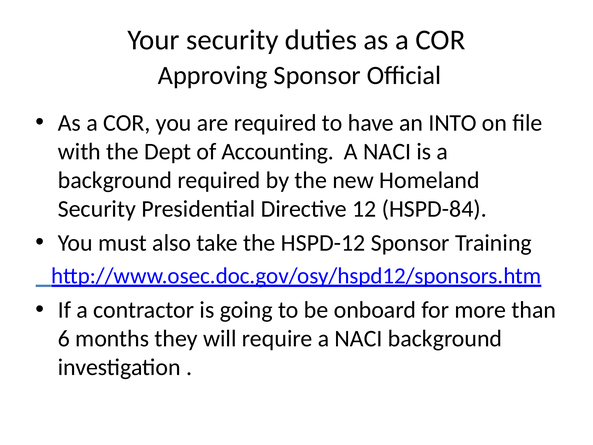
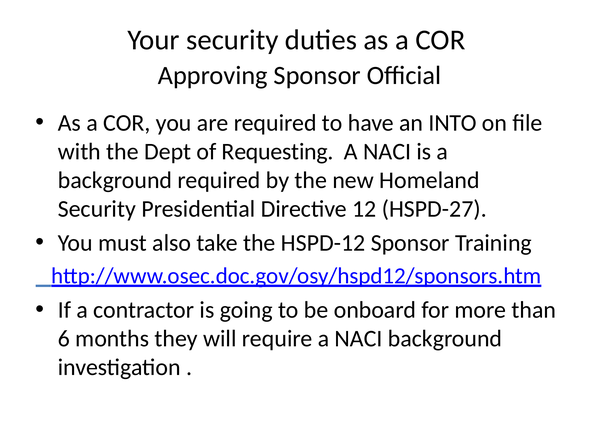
Accounting: Accounting -> Requesting
HSPD-84: HSPD-84 -> HSPD-27
